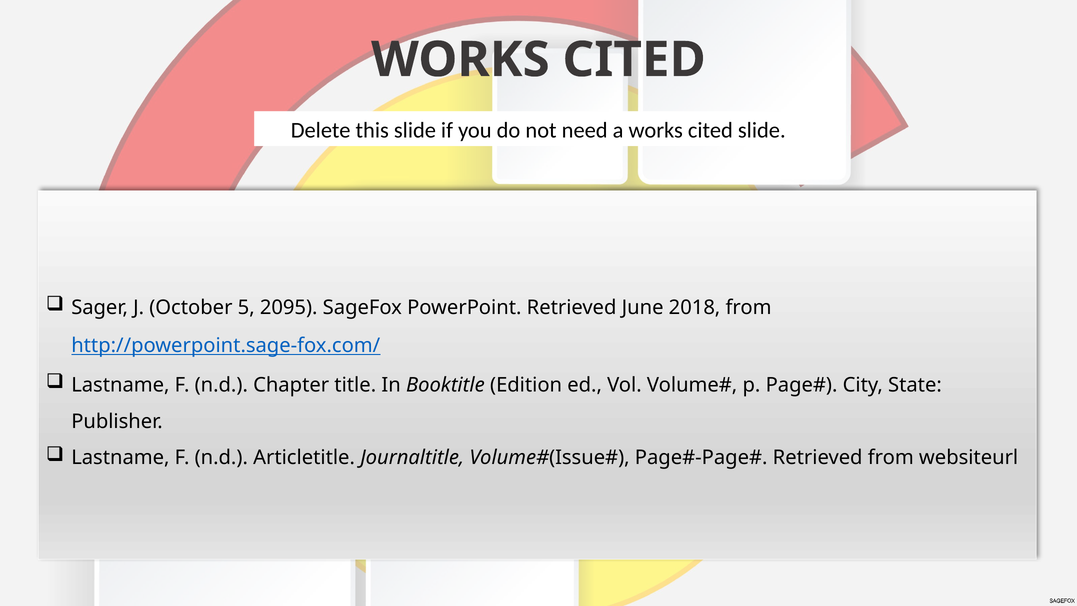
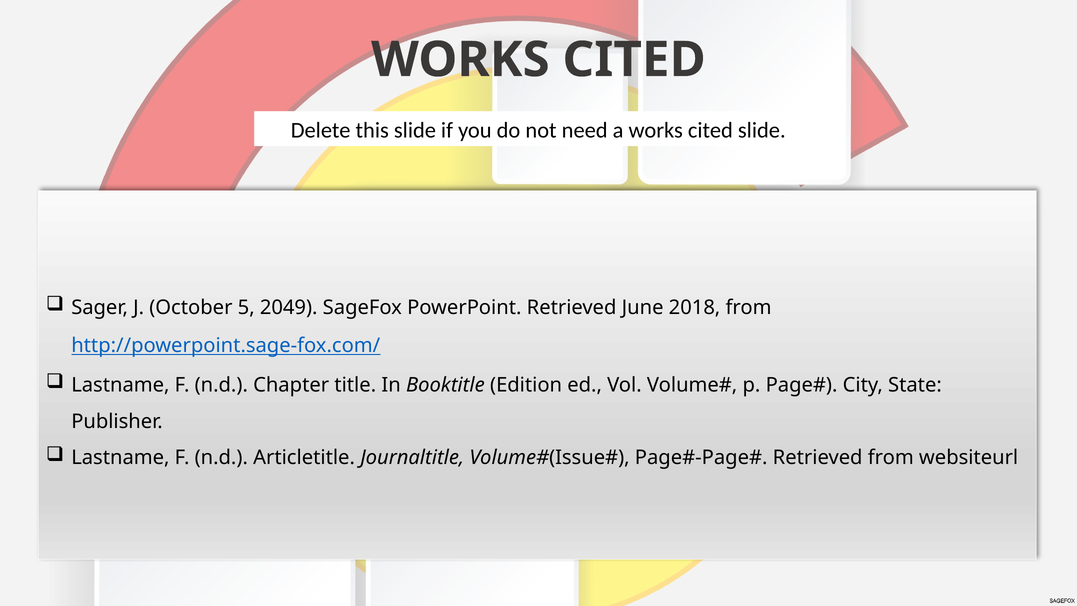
2095: 2095 -> 2049
